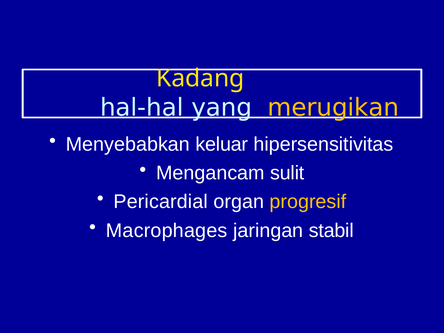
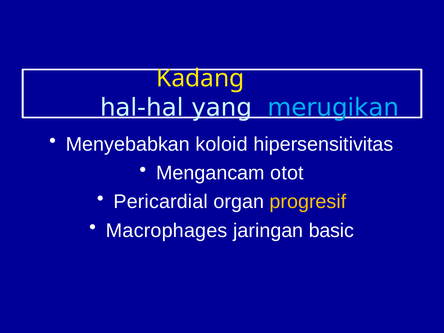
merugikan colour: yellow -> light blue
keluar: keluar -> koloid
sulit: sulit -> otot
stabil: stabil -> basic
